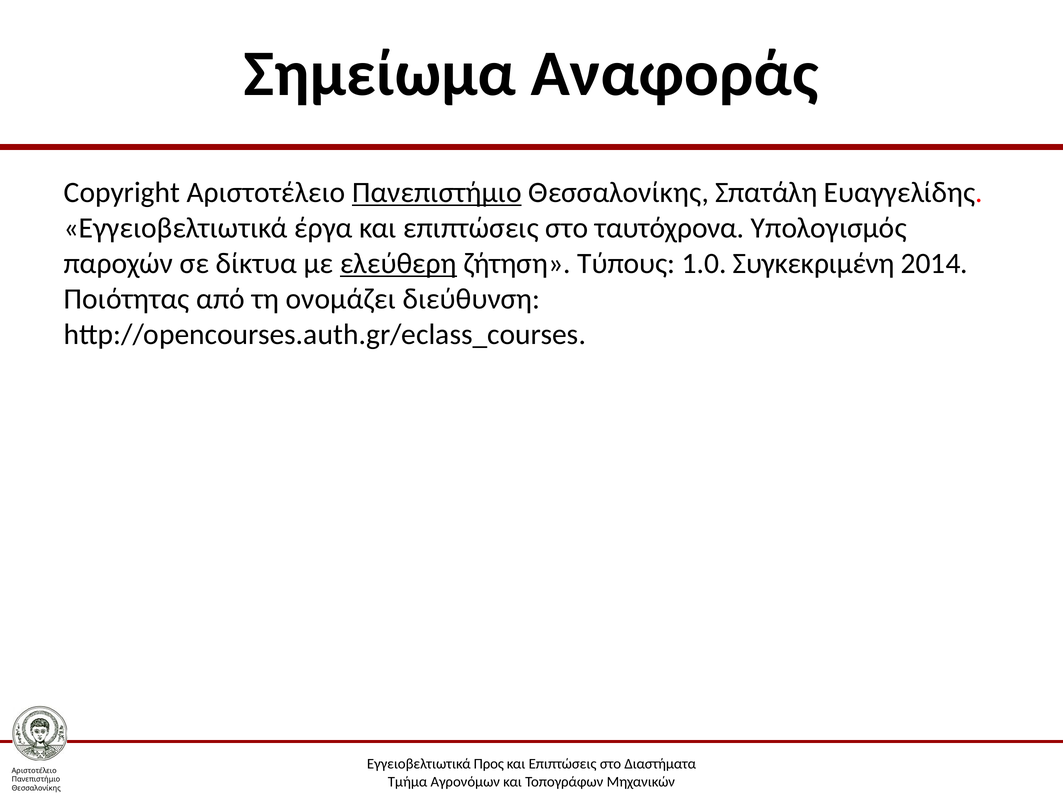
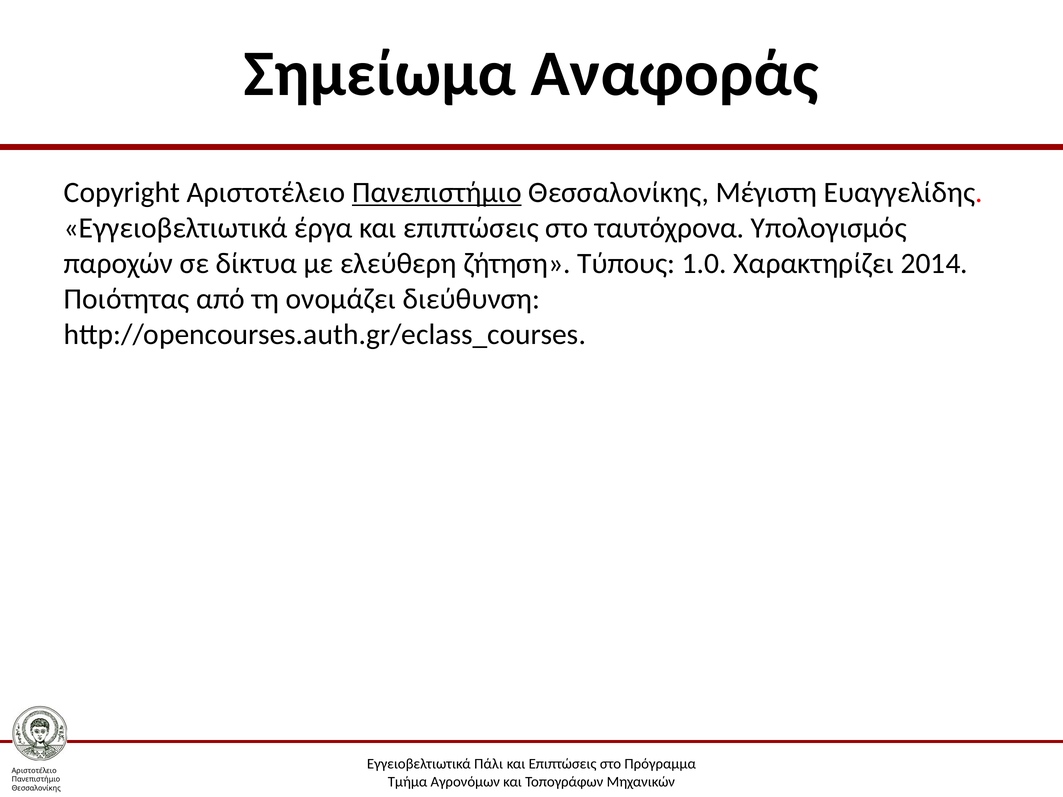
Σπατάλη: Σπατάλη -> Μέγιστη
ελεύθερη underline: present -> none
Συγκεκριμένη: Συγκεκριμένη -> Χαρακτηρίζει
Προς: Προς -> Πάλι
Διαστήματα: Διαστήματα -> Πρόγραμμα
